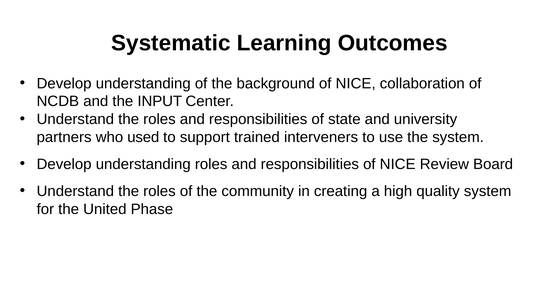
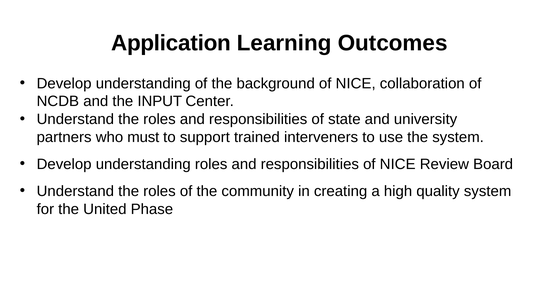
Systematic: Systematic -> Application
used: used -> must
